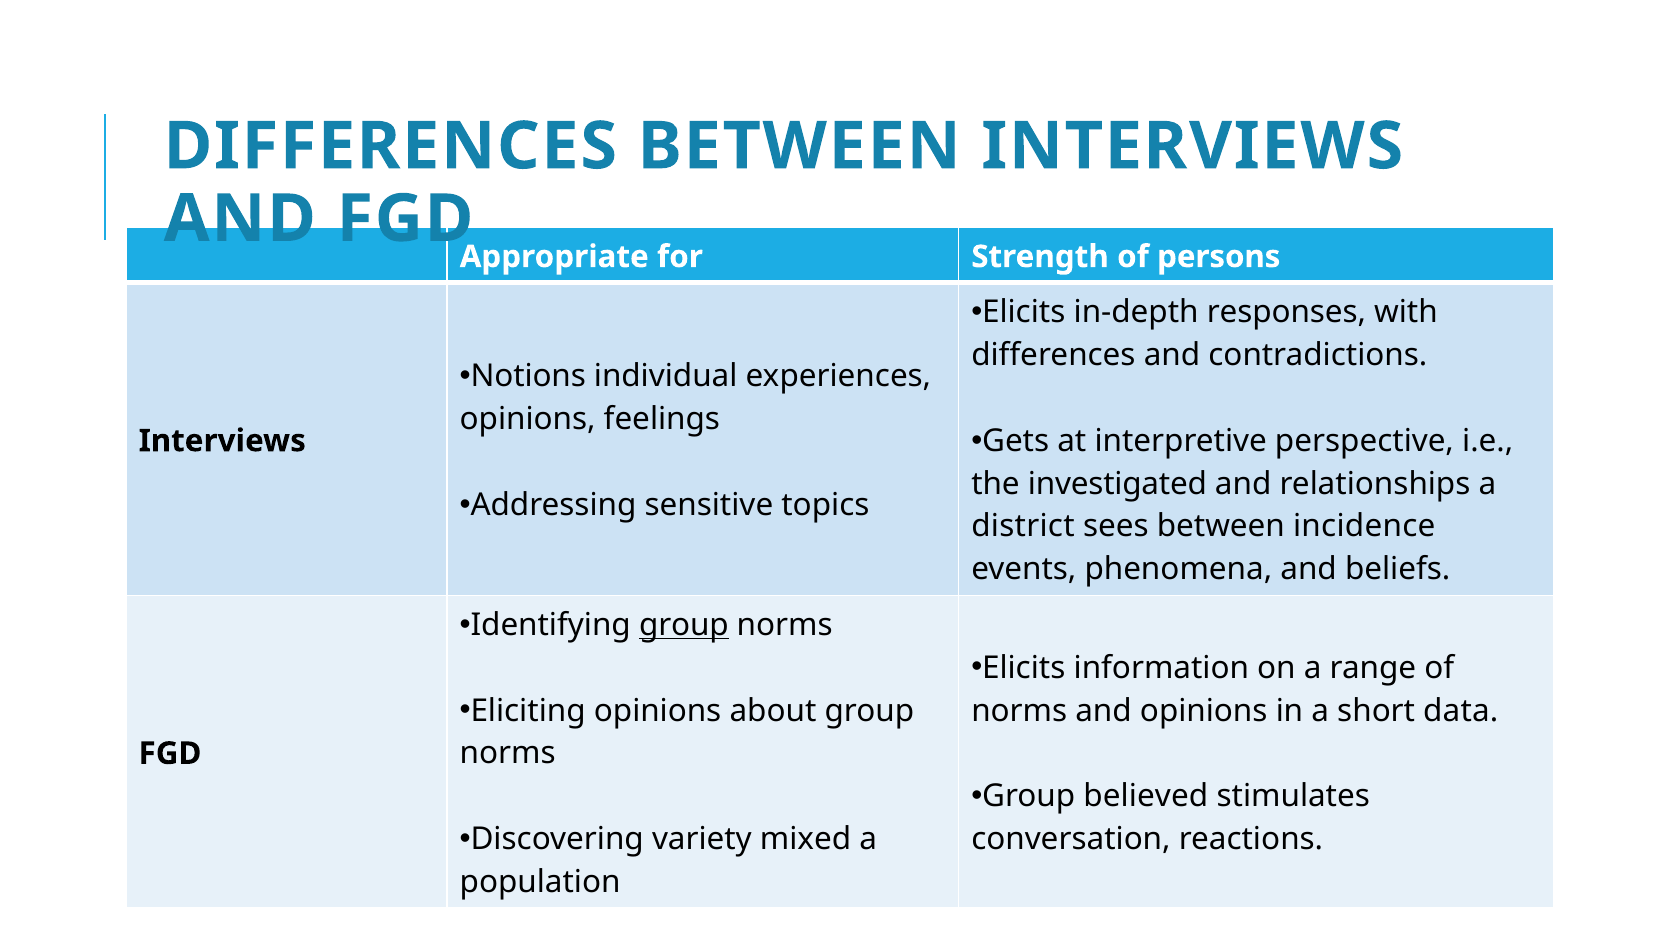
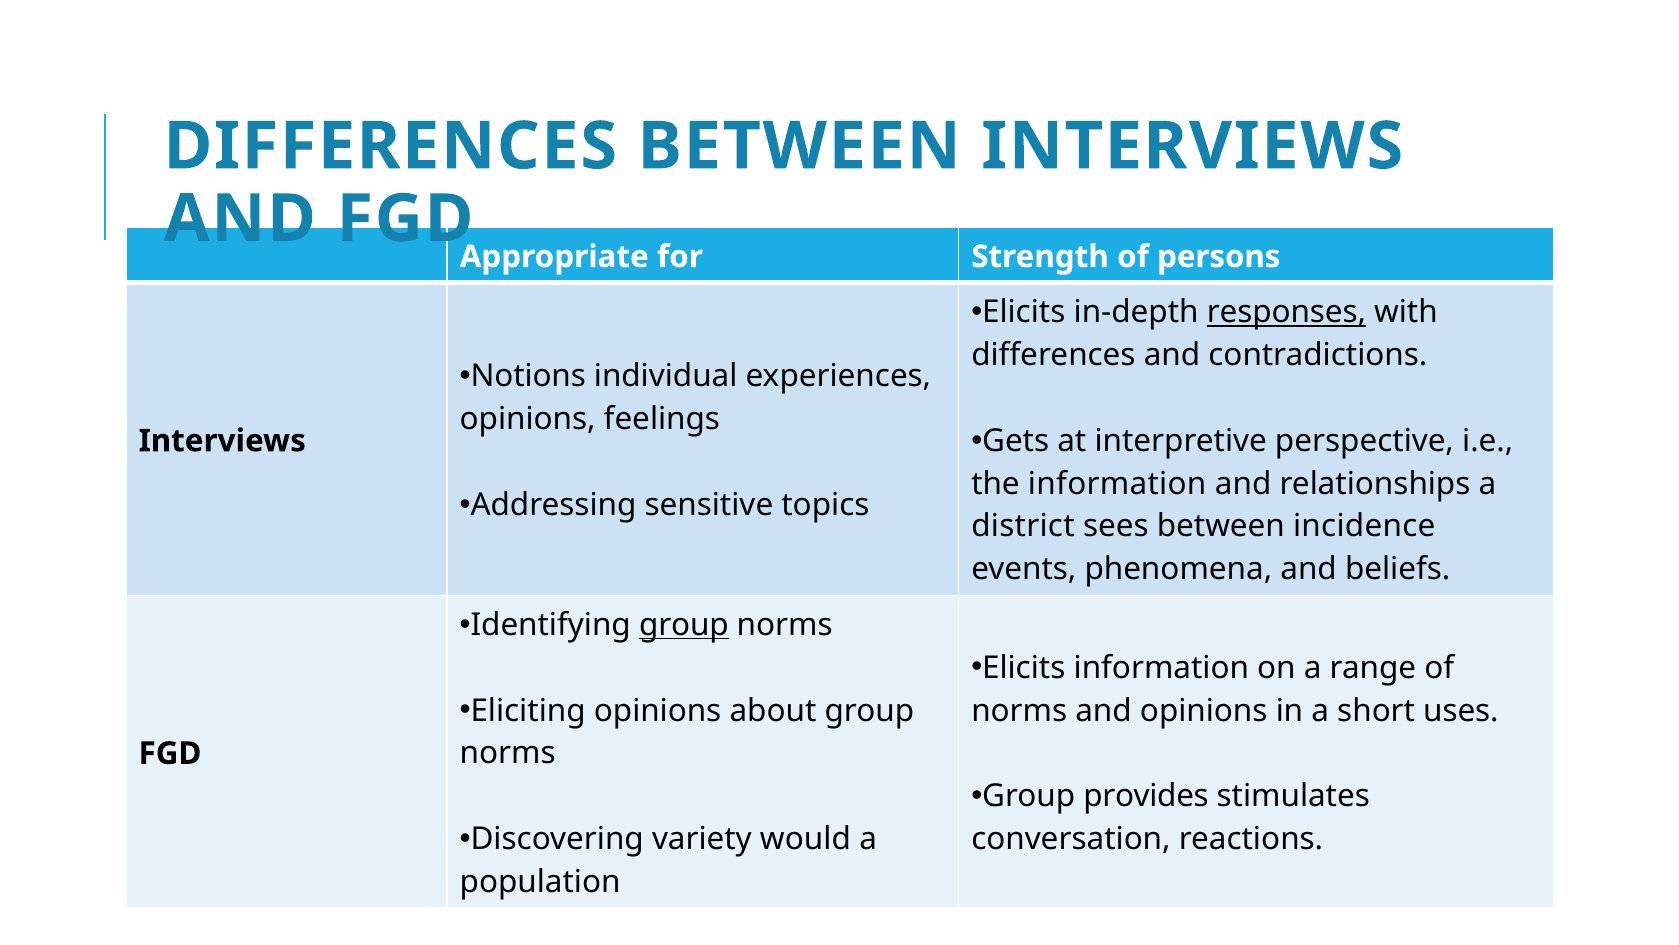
responses underline: none -> present
the investigated: investigated -> information
data: data -> uses
believed: believed -> provides
mixed: mixed -> would
